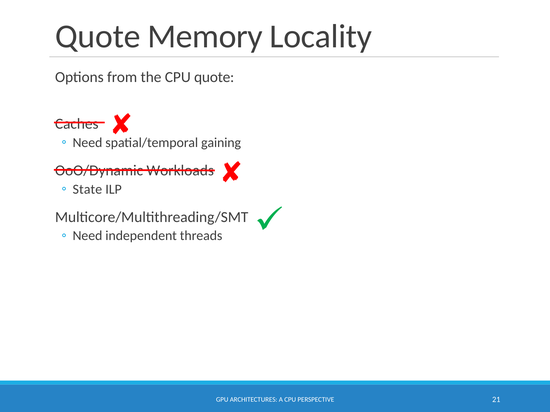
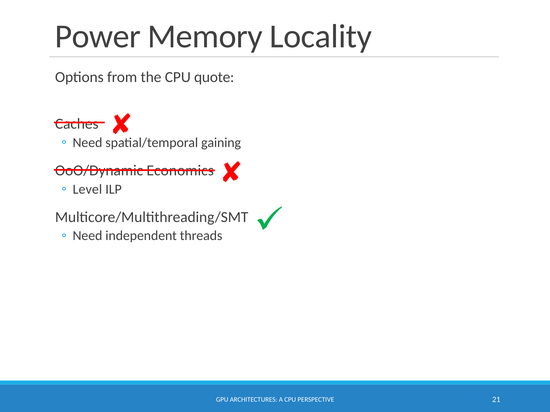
Quote at (98, 36): Quote -> Power
Workloads: Workloads -> Economics
State: State -> Level
